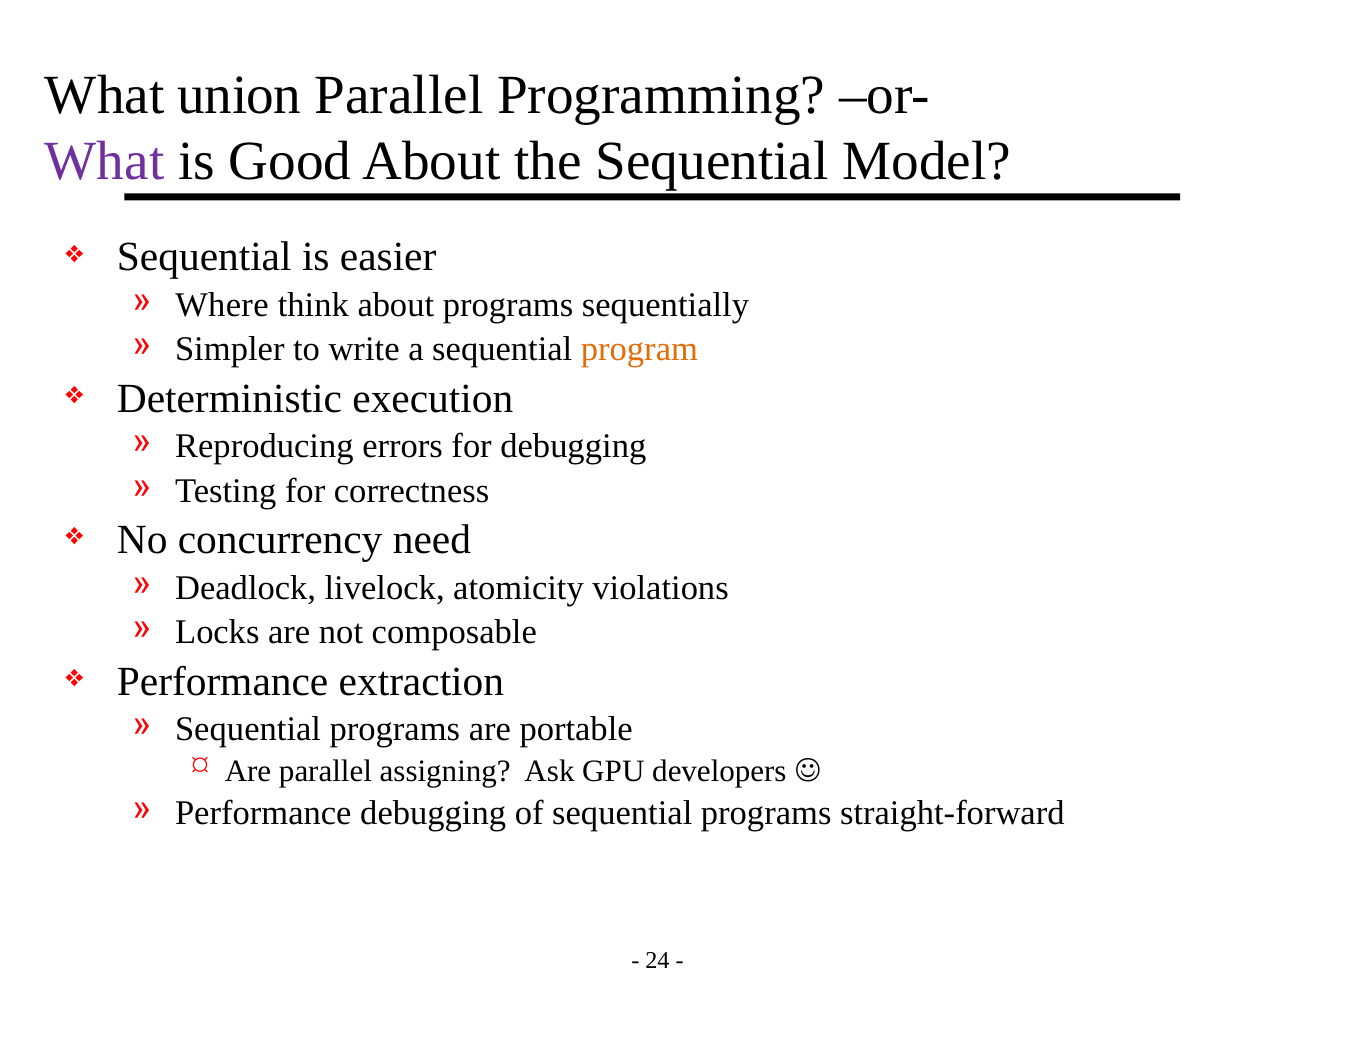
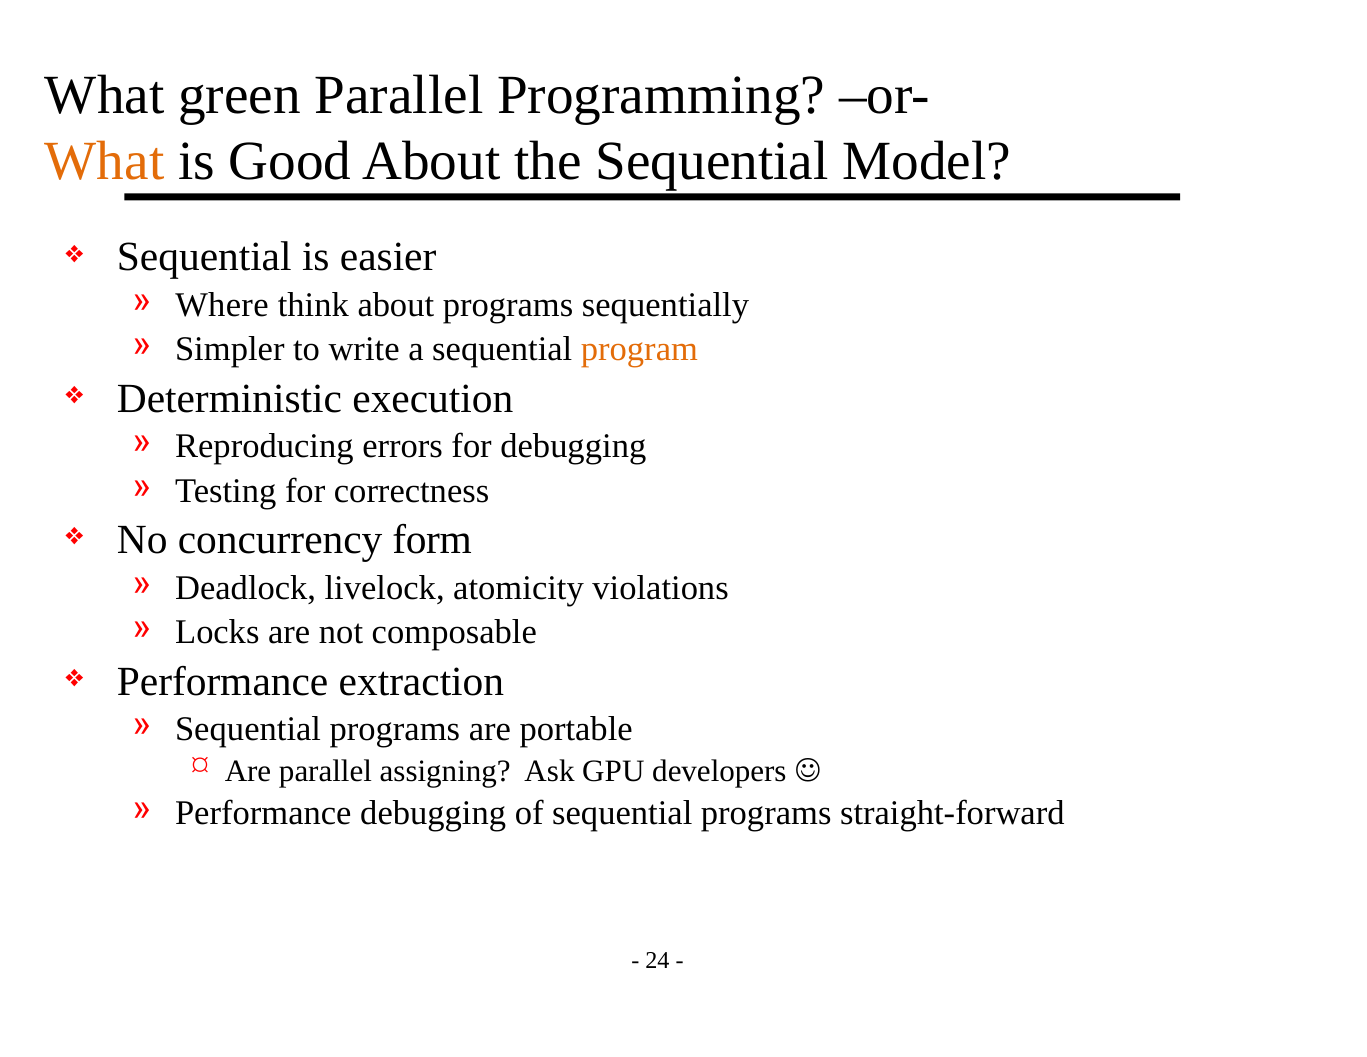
union: union -> green
What at (105, 161) colour: purple -> orange
need: need -> form
